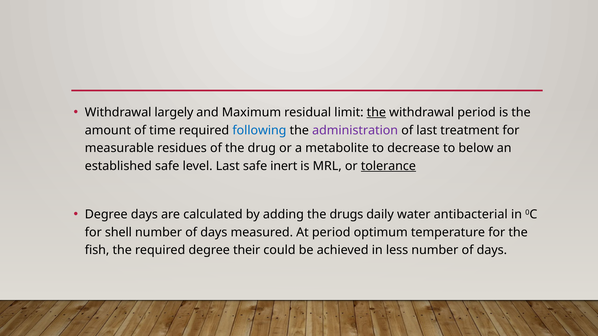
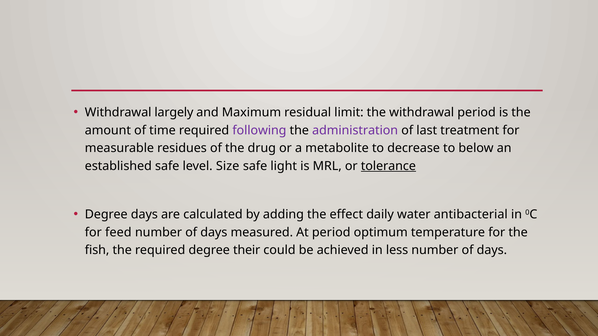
the at (376, 112) underline: present -> none
following colour: blue -> purple
level Last: Last -> Size
inert: inert -> light
drugs: drugs -> effect
shell: shell -> feed
